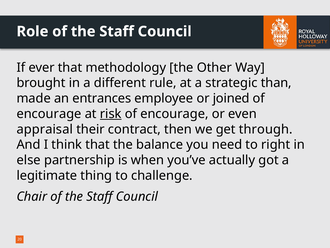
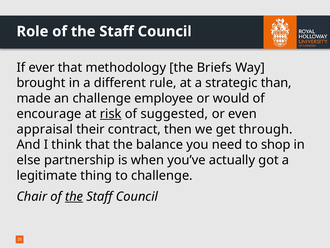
Other: Other -> Briefs
an entrances: entrances -> challenge
joined: joined -> would
encourage at (174, 114): encourage -> suggested
right: right -> shop
the at (74, 196) underline: none -> present
